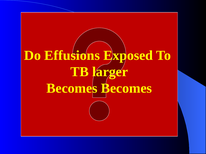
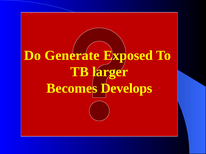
Effusions: Effusions -> Generate
Becomes Becomes: Becomes -> Develops
